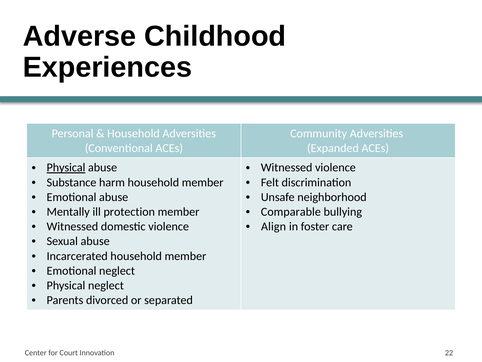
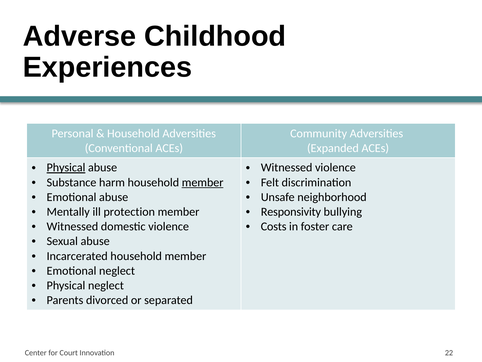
member at (203, 182) underline: none -> present
Comparable: Comparable -> Responsivity
Align: Align -> Costs
